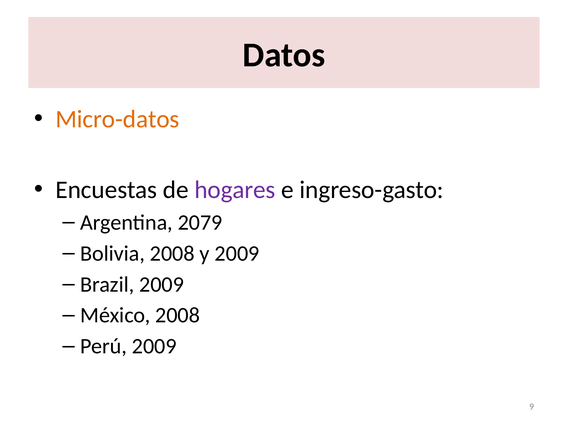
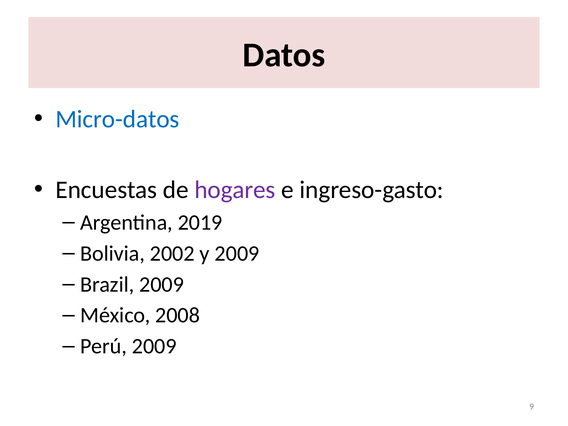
Micro-datos colour: orange -> blue
2079: 2079 -> 2019
Bolivia 2008: 2008 -> 2002
